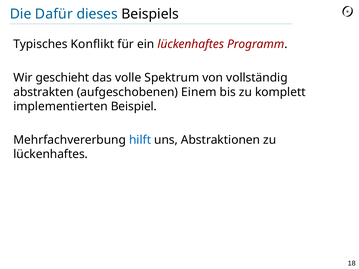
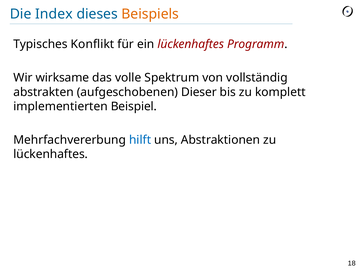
Dafür: Dafür -> Index
Beispiels colour: black -> orange
geschieht: geschieht -> wirksame
Einem: Einem -> Dieser
